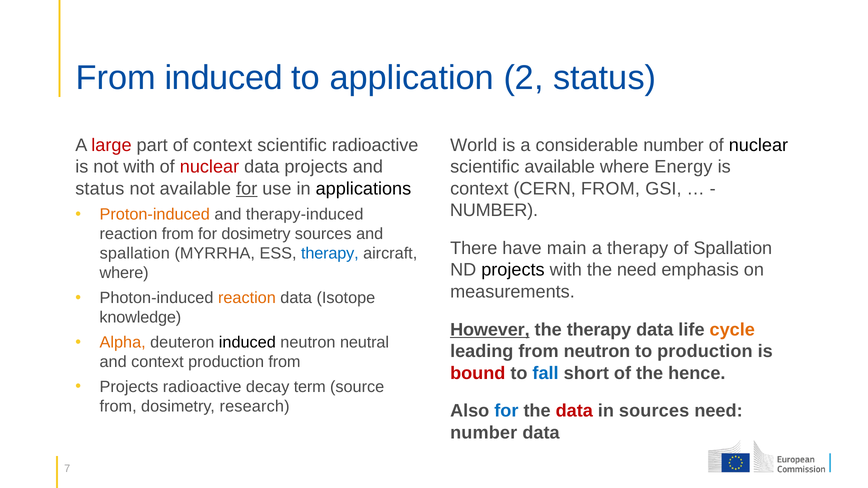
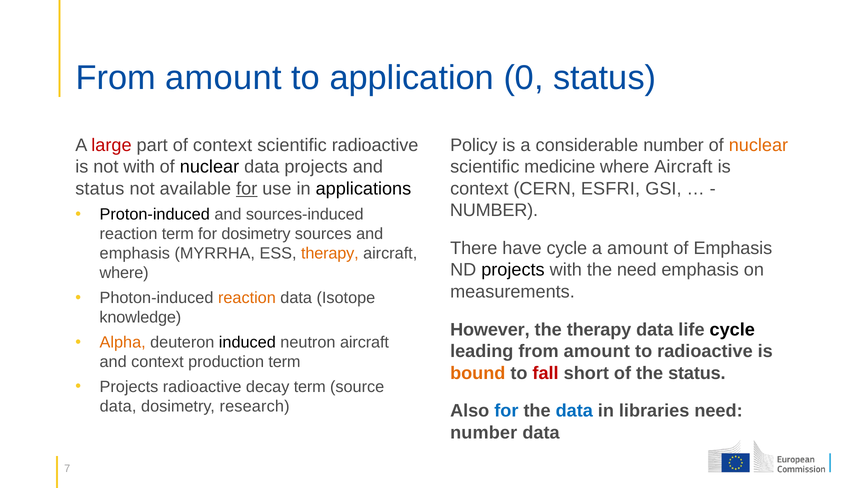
induced at (224, 78): induced -> amount
2: 2 -> 0
World: World -> Policy
nuclear at (758, 145) colour: black -> orange
nuclear at (209, 167) colour: red -> black
scientific available: available -> medicine
where Energy: Energy -> Aircraft
CERN FROM: FROM -> ESFRI
Proton-induced colour: orange -> black
therapy-induced: therapy-induced -> sources-induced
reaction from: from -> term
have main: main -> cycle
a therapy: therapy -> amount
of Spallation: Spallation -> Emphasis
spallation at (135, 254): spallation -> emphasis
therapy at (330, 254) colour: blue -> orange
However underline: present -> none
cycle at (732, 330) colour: orange -> black
neutron neutral: neutral -> aircraft
leading from neutron: neutron -> amount
to production: production -> radioactive
production from: from -> term
bound colour: red -> orange
fall colour: blue -> red
the hence: hence -> status
from at (118, 407): from -> data
data at (574, 411) colour: red -> blue
in sources: sources -> libraries
